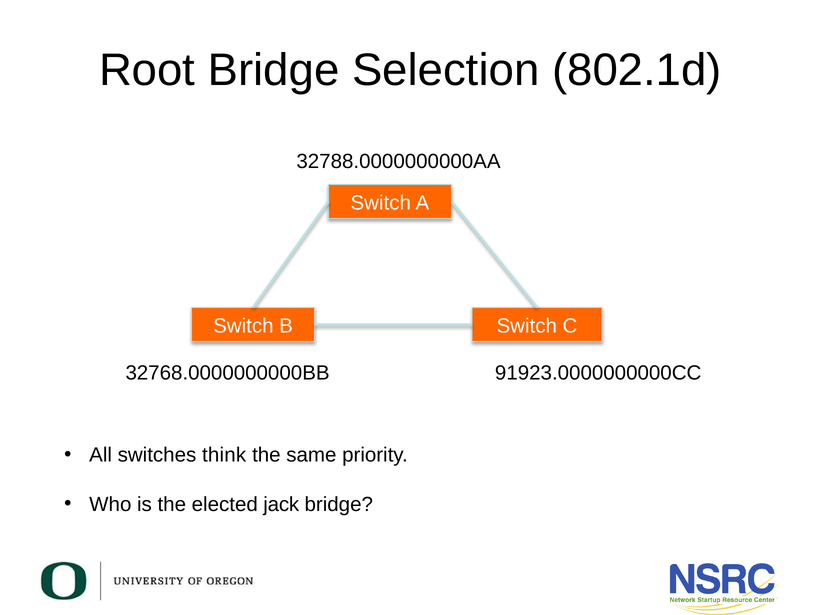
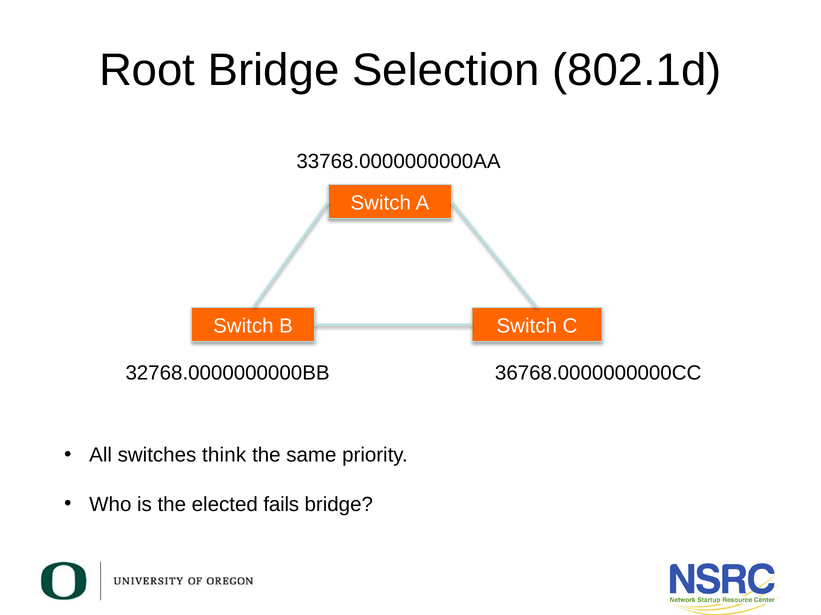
32788.0000000000AA: 32788.0000000000AA -> 33768.0000000000AA
91923.0000000000CC: 91923.0000000000CC -> 36768.0000000000CC
jack: jack -> fails
